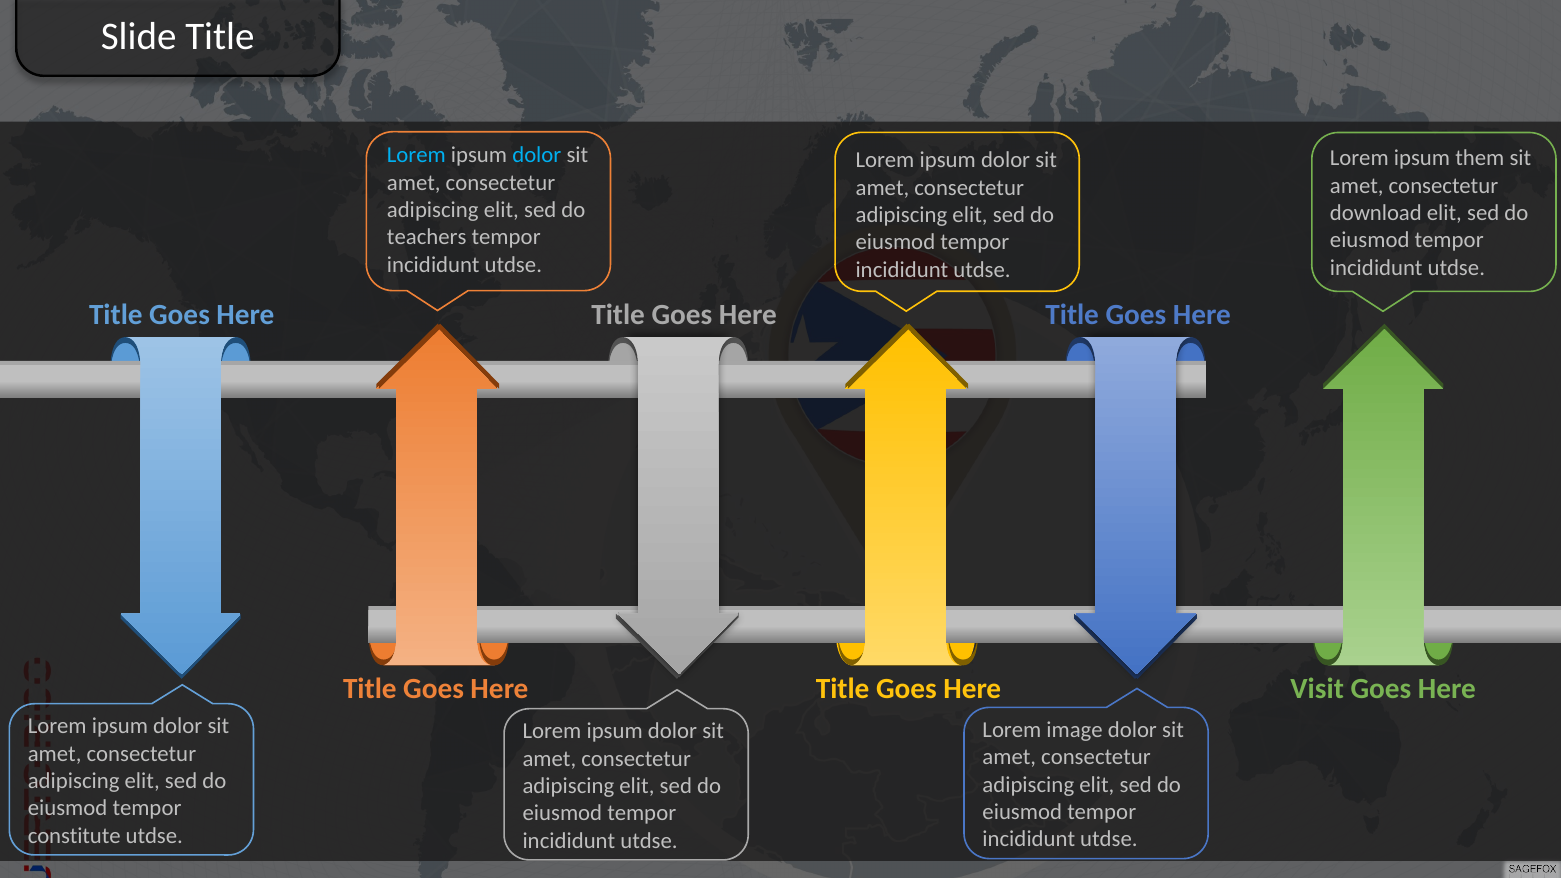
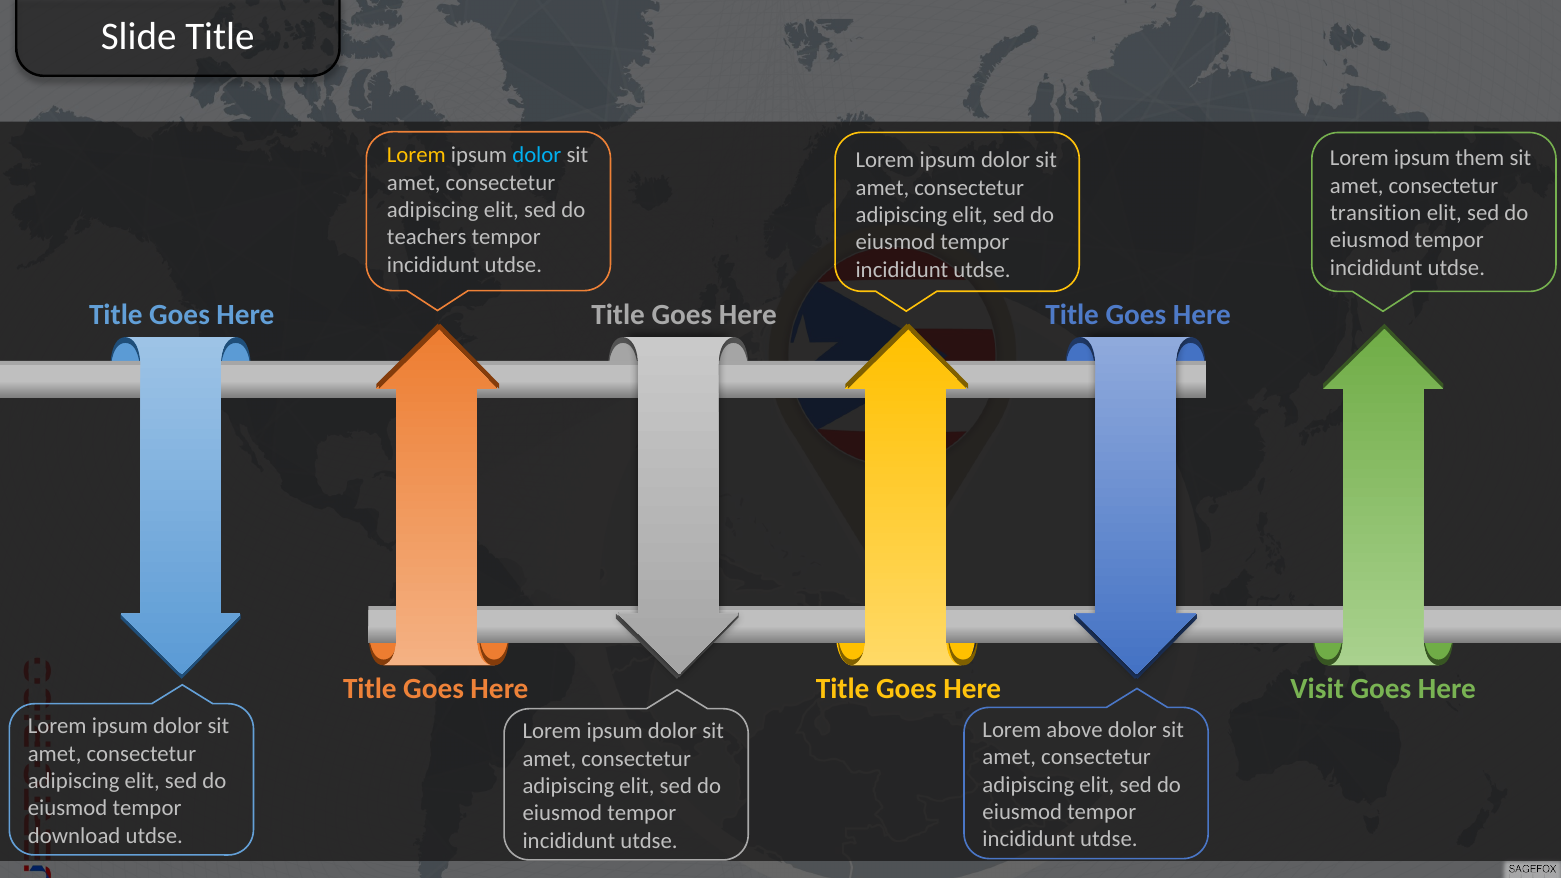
Lorem at (416, 155) colour: light blue -> yellow
download: download -> transition
image: image -> above
constitute: constitute -> download
